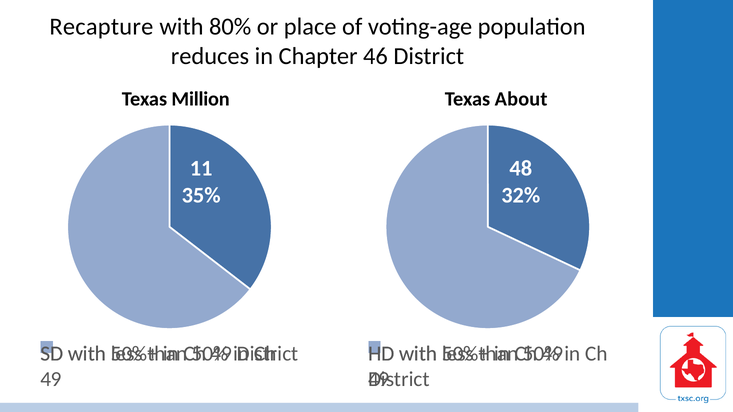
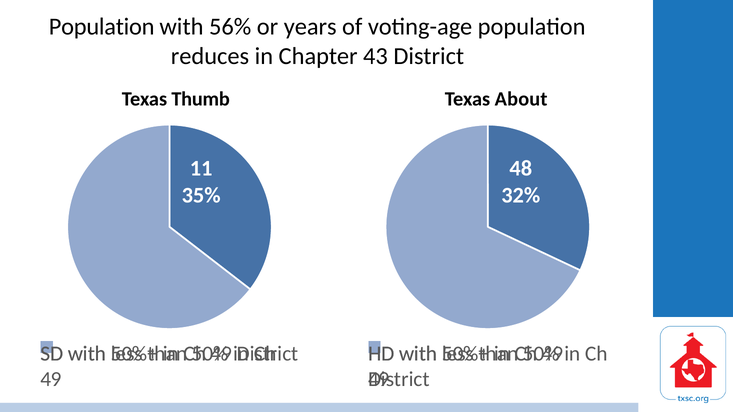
Recapture at (101, 27): Recapture -> Population
80%: 80% -> 56%
place: place -> years
46: 46 -> 43
Million: Million -> Thumb
